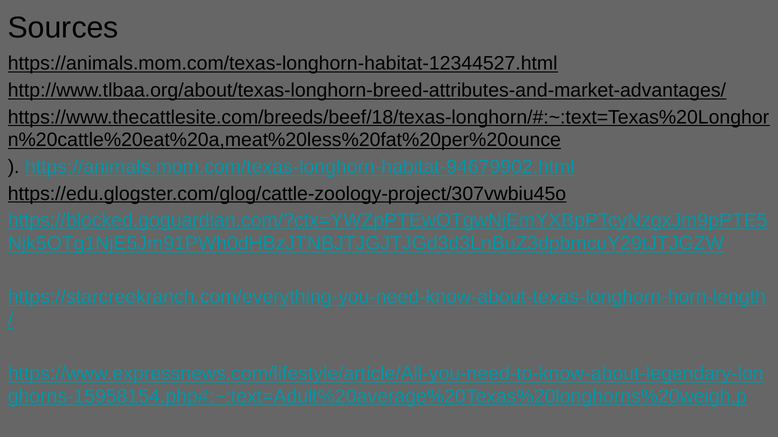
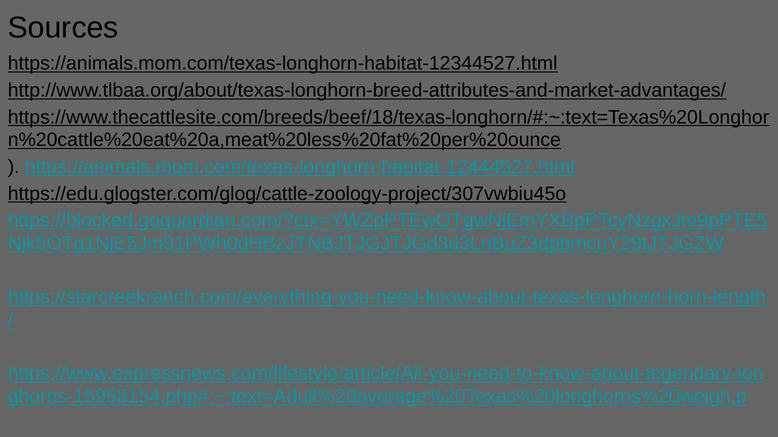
https://animals.mom.com/texas-longhorn-habitat-94679902.html: https://animals.mom.com/texas-longhorn-habitat-94679902.html -> https://animals.mom.com/texas-longhorn-habitat-12444527.html
